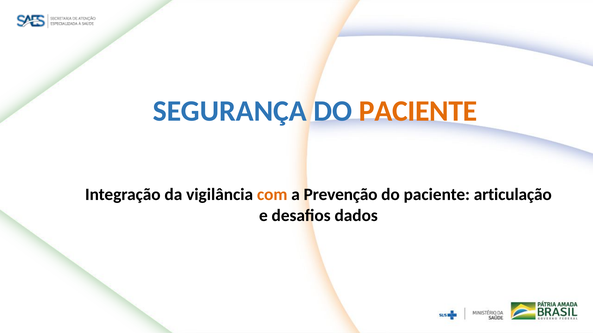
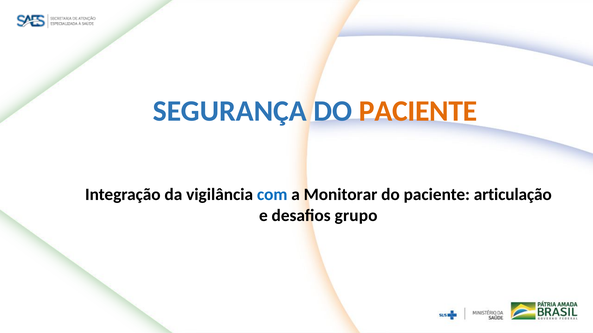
com colour: orange -> blue
Prevenção: Prevenção -> Monitorar
dados: dados -> grupo
